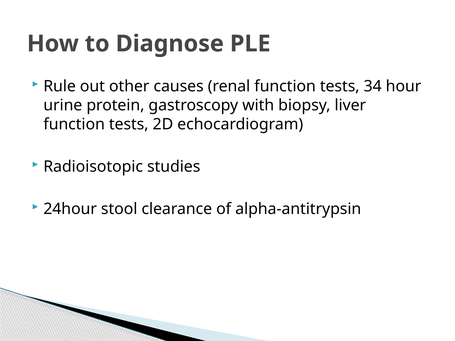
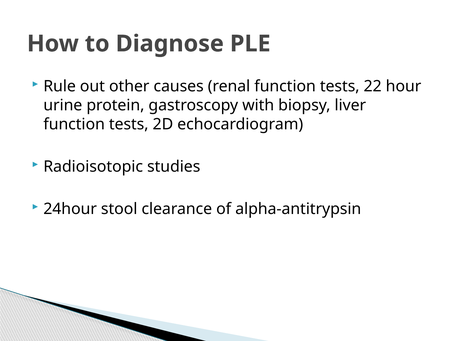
34: 34 -> 22
